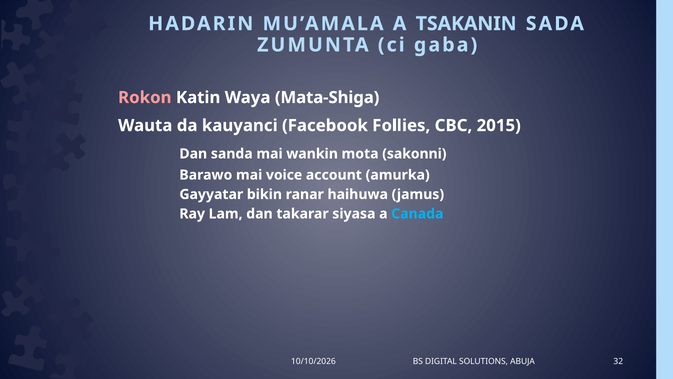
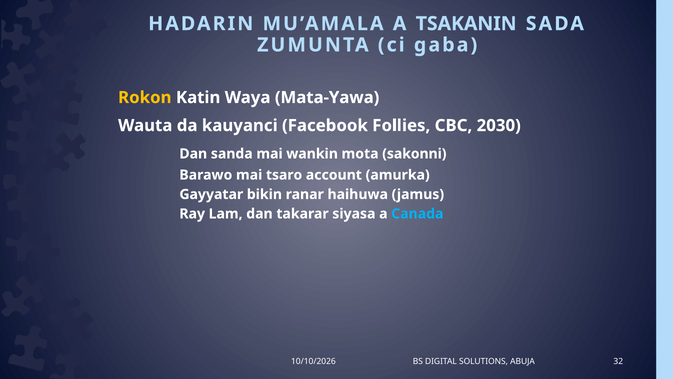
Rokon colour: pink -> yellow
Mata-Shiga: Mata-Shiga -> Mata-Yawa
2015: 2015 -> 2030
voice: voice -> tsaro
